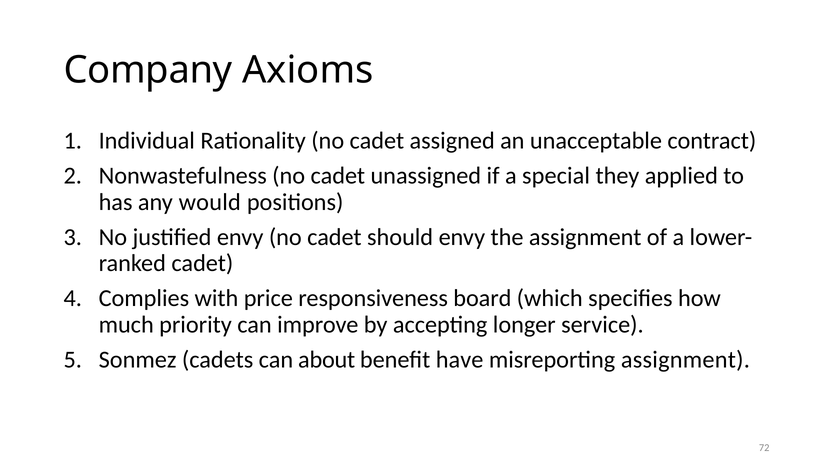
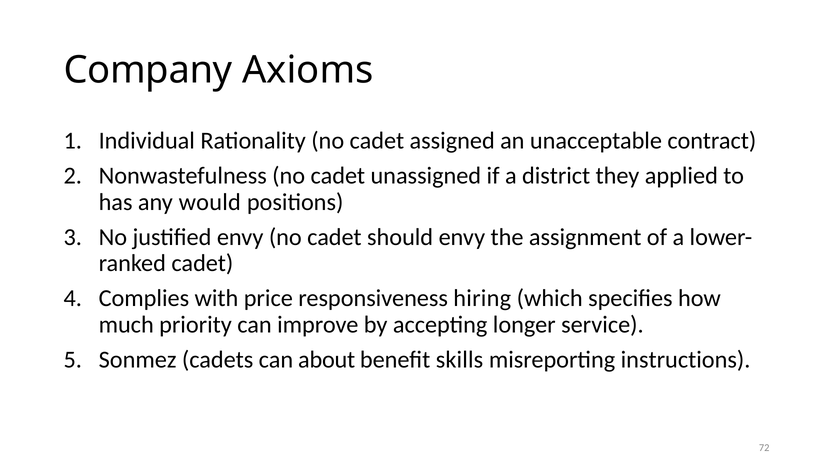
special: special -> district
board: board -> hiring
have: have -> skills
misreporting assignment: assignment -> instructions
